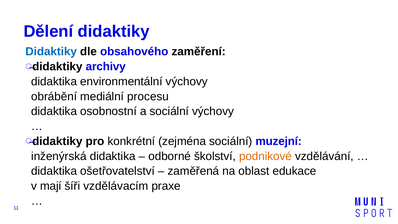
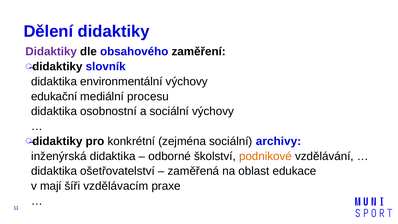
Didaktiky at (51, 52) colour: blue -> purple
archivy: archivy -> slovník
obrábění: obrábění -> edukační
muzejní: muzejní -> archivy
